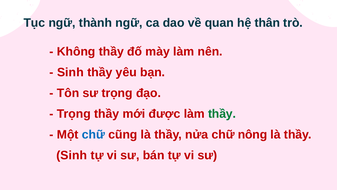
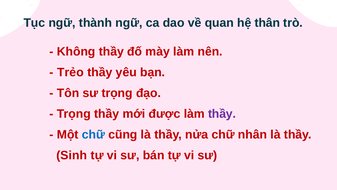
Sinh at (70, 72): Sinh -> Trẻo
thầy at (222, 114) colour: green -> purple
nông: nông -> nhân
